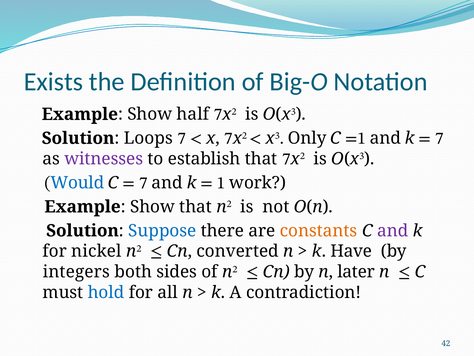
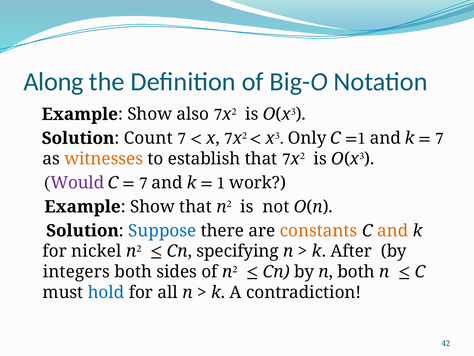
Exists: Exists -> Along
half: half -> also
Loops: Loops -> Count
witnesses colour: purple -> orange
Would colour: blue -> purple
and at (393, 230) colour: purple -> orange
converted: converted -> specifying
Have: Have -> After
n later: later -> both
